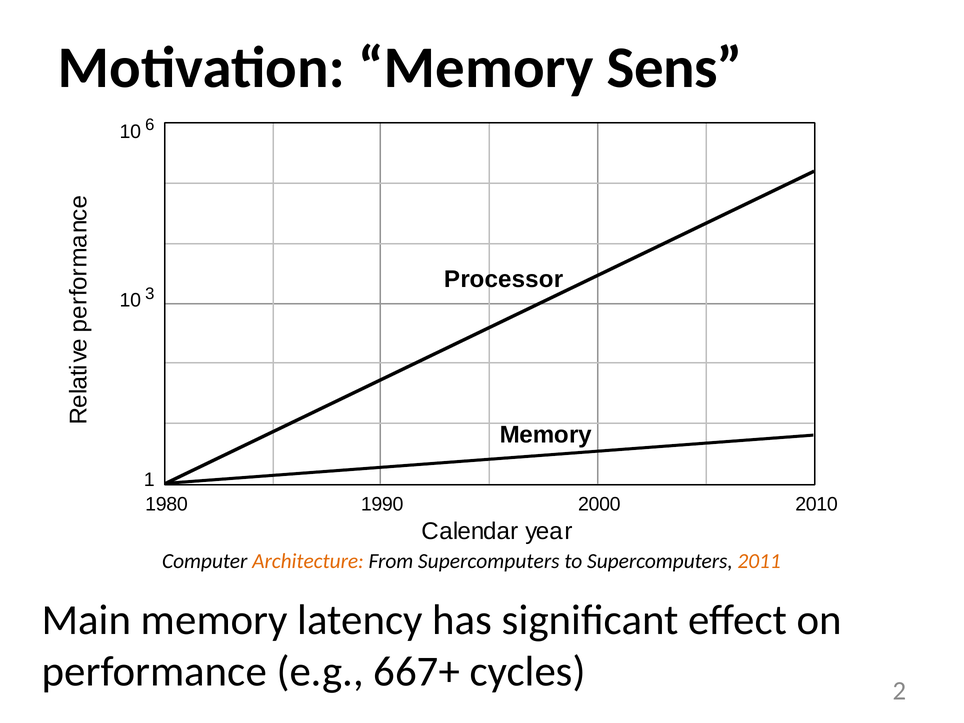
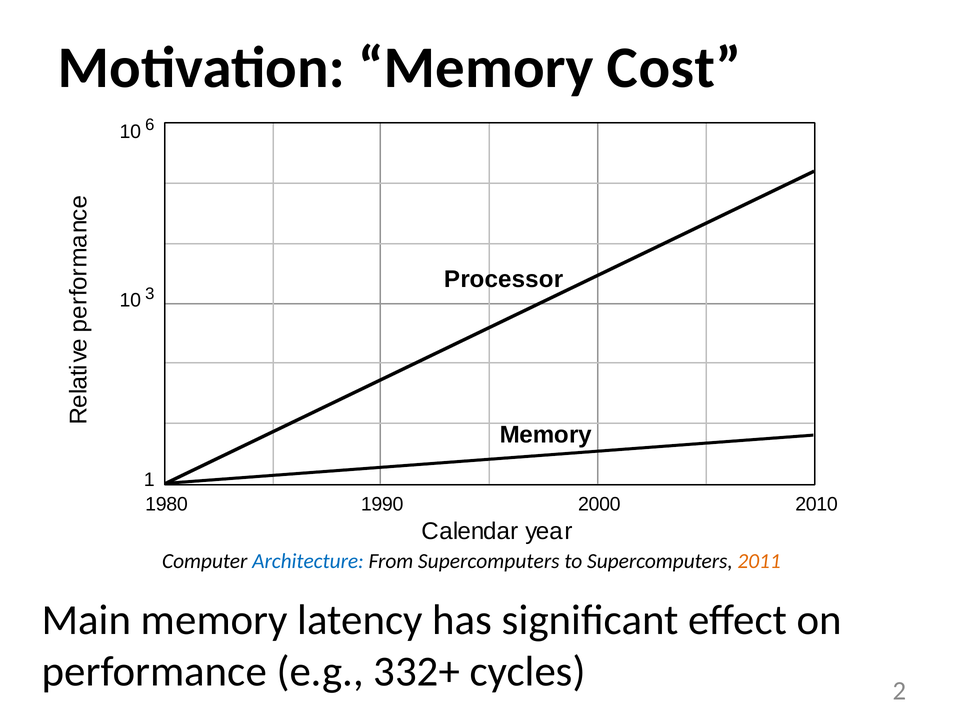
Sens: Sens -> Cost
Architecture colour: orange -> blue
667+: 667+ -> 332+
